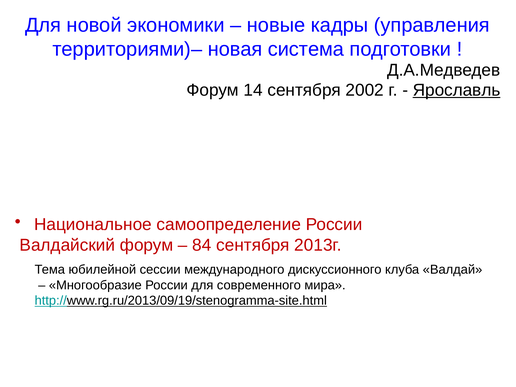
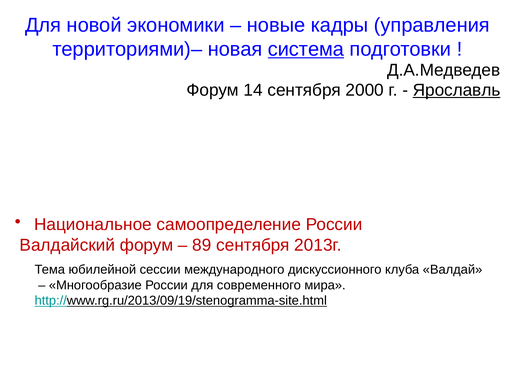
система underline: none -> present
2002: 2002 -> 2000
84: 84 -> 89
